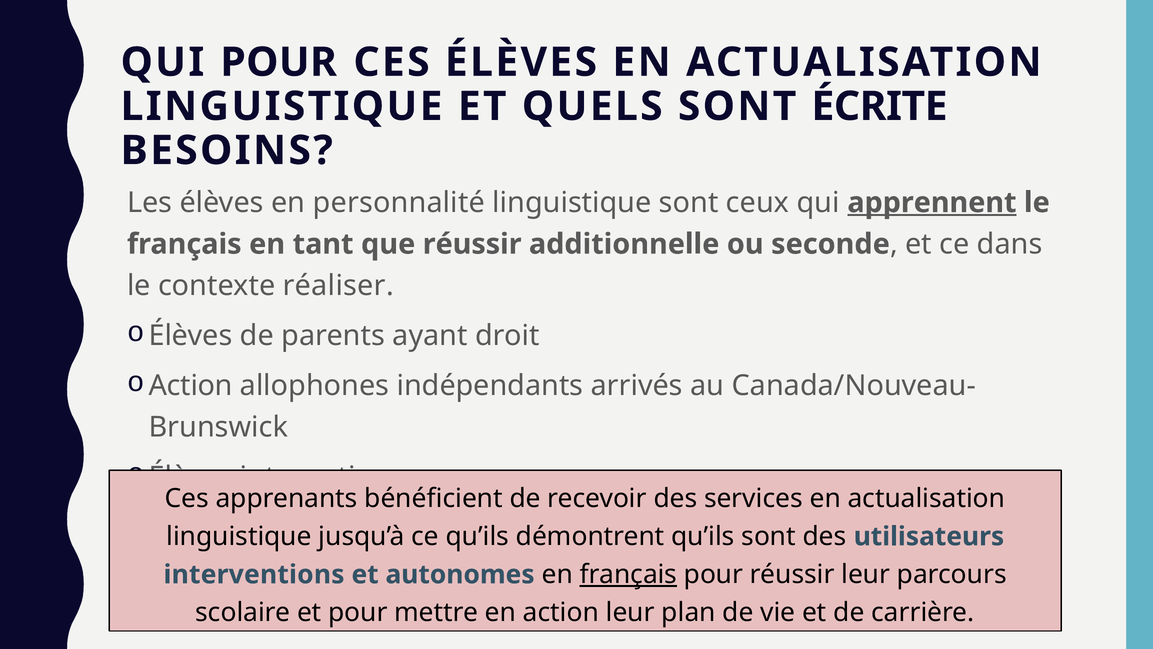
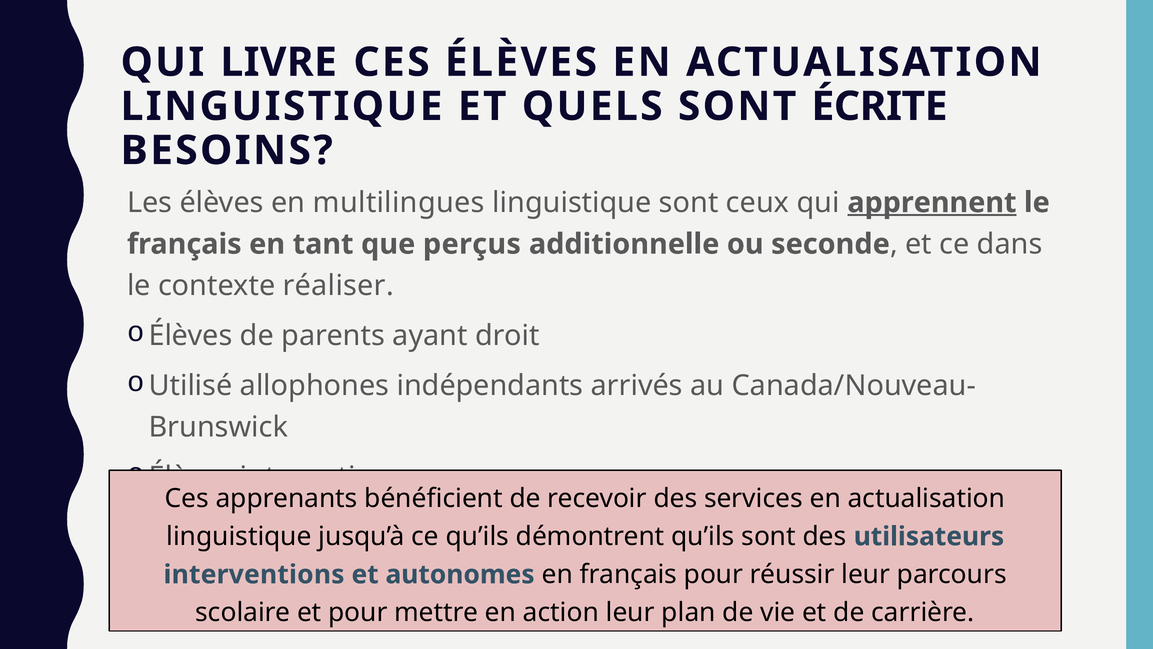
QUI POUR: POUR -> LIVRE
personnalité: personnalité -> multilingues
que réussir: réussir -> perçus
Action at (191, 385): Action -> Utilisé
français at (628, 574) underline: present -> none
